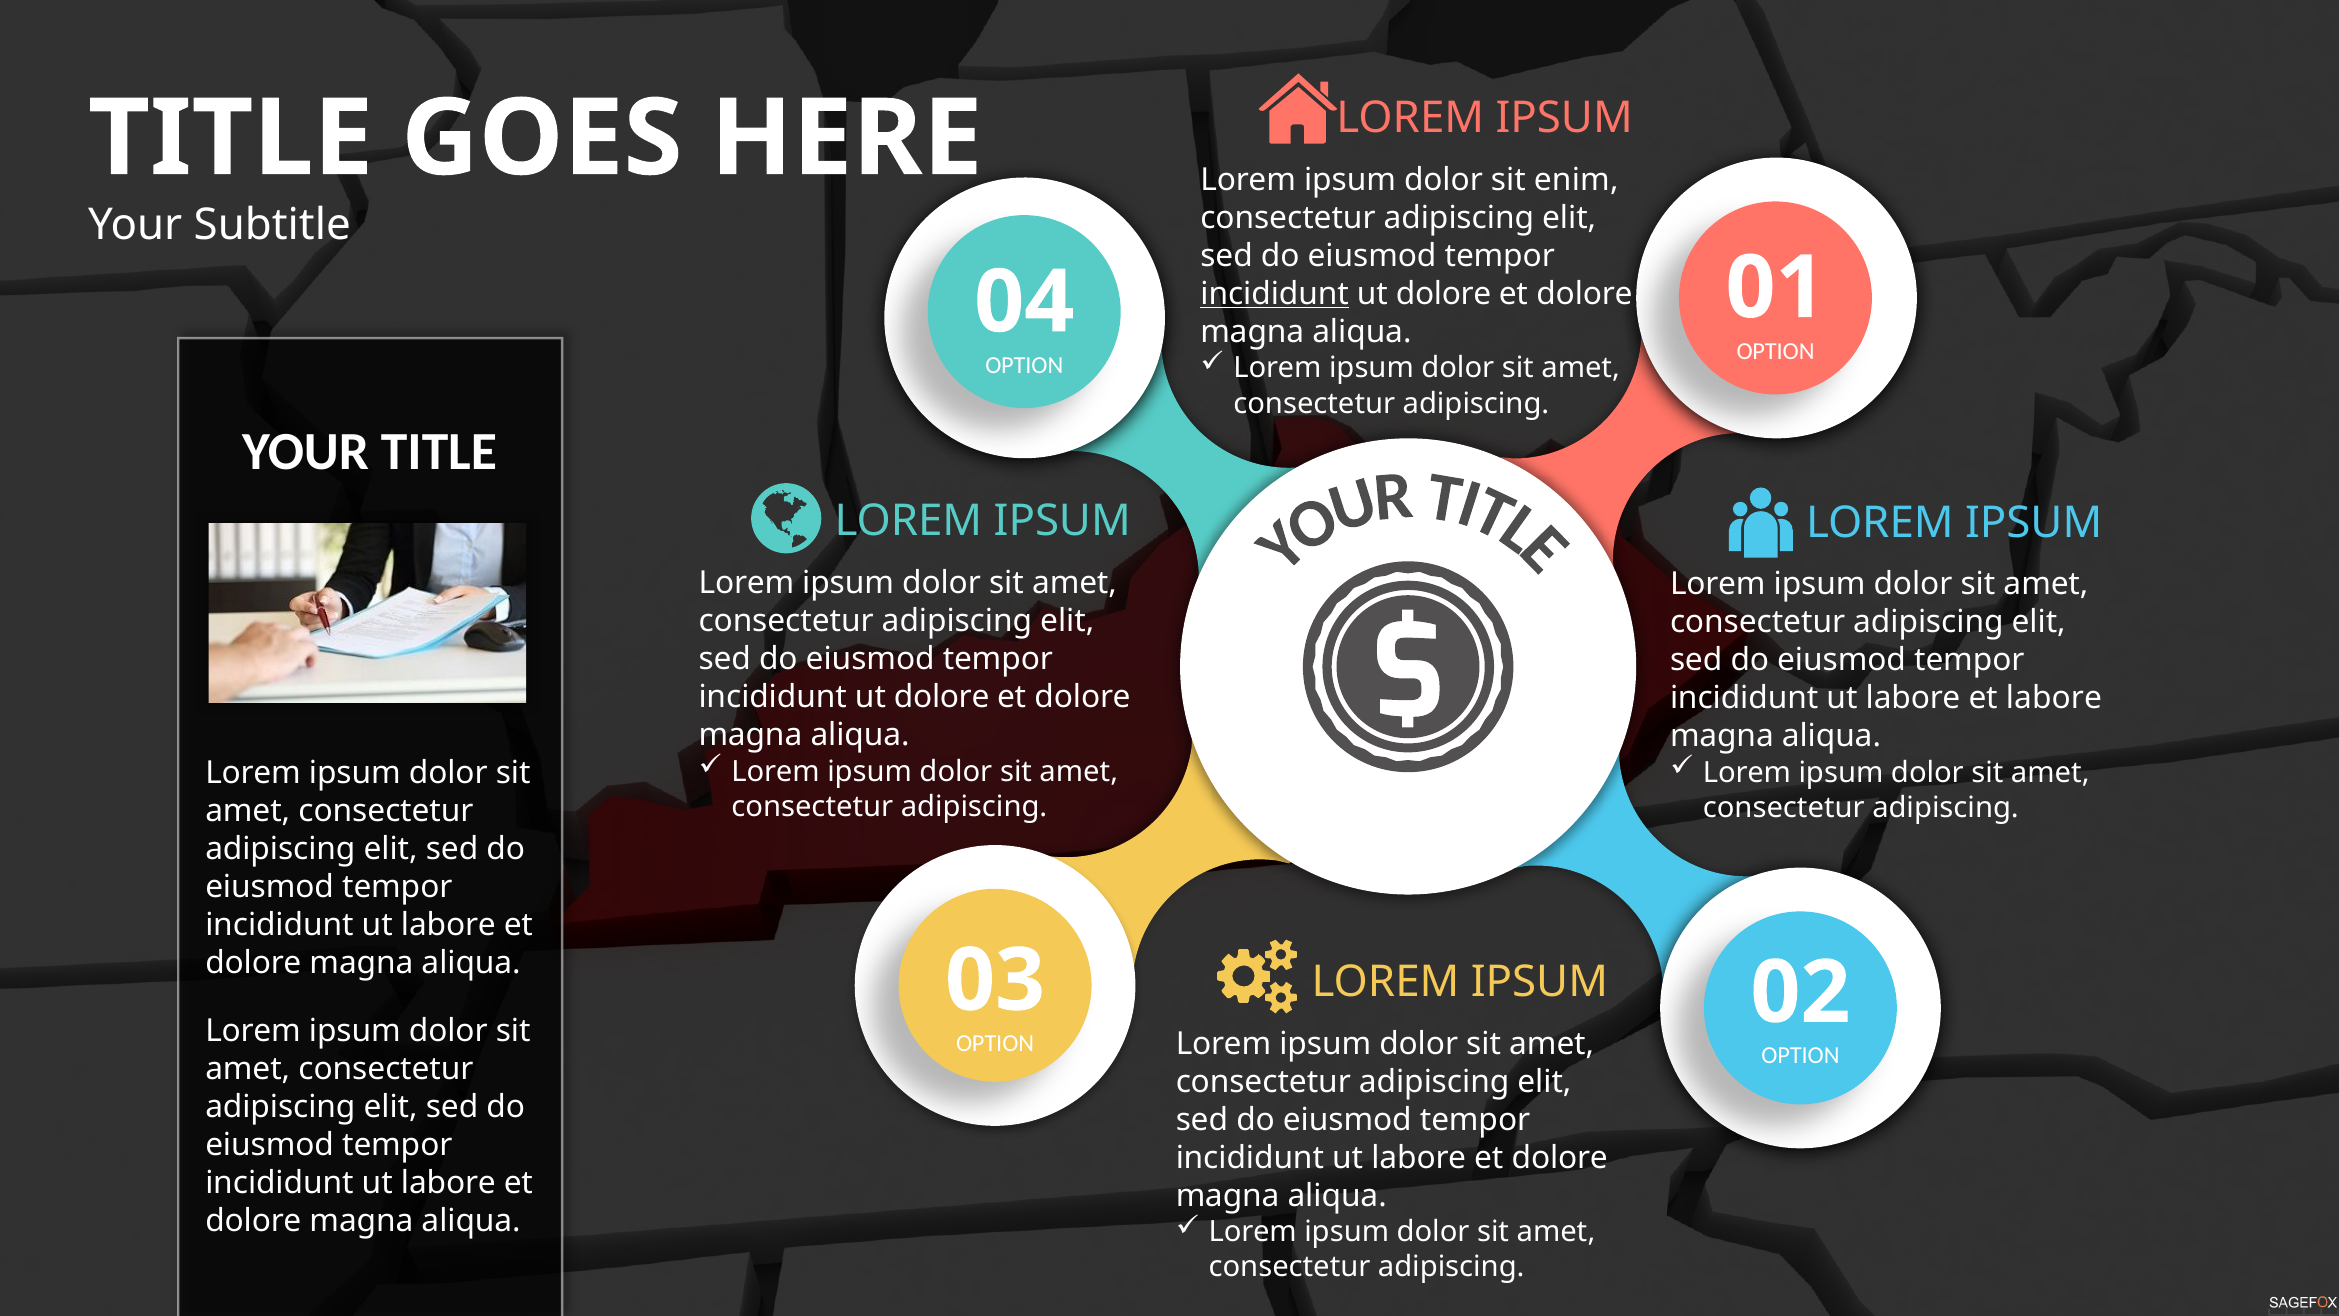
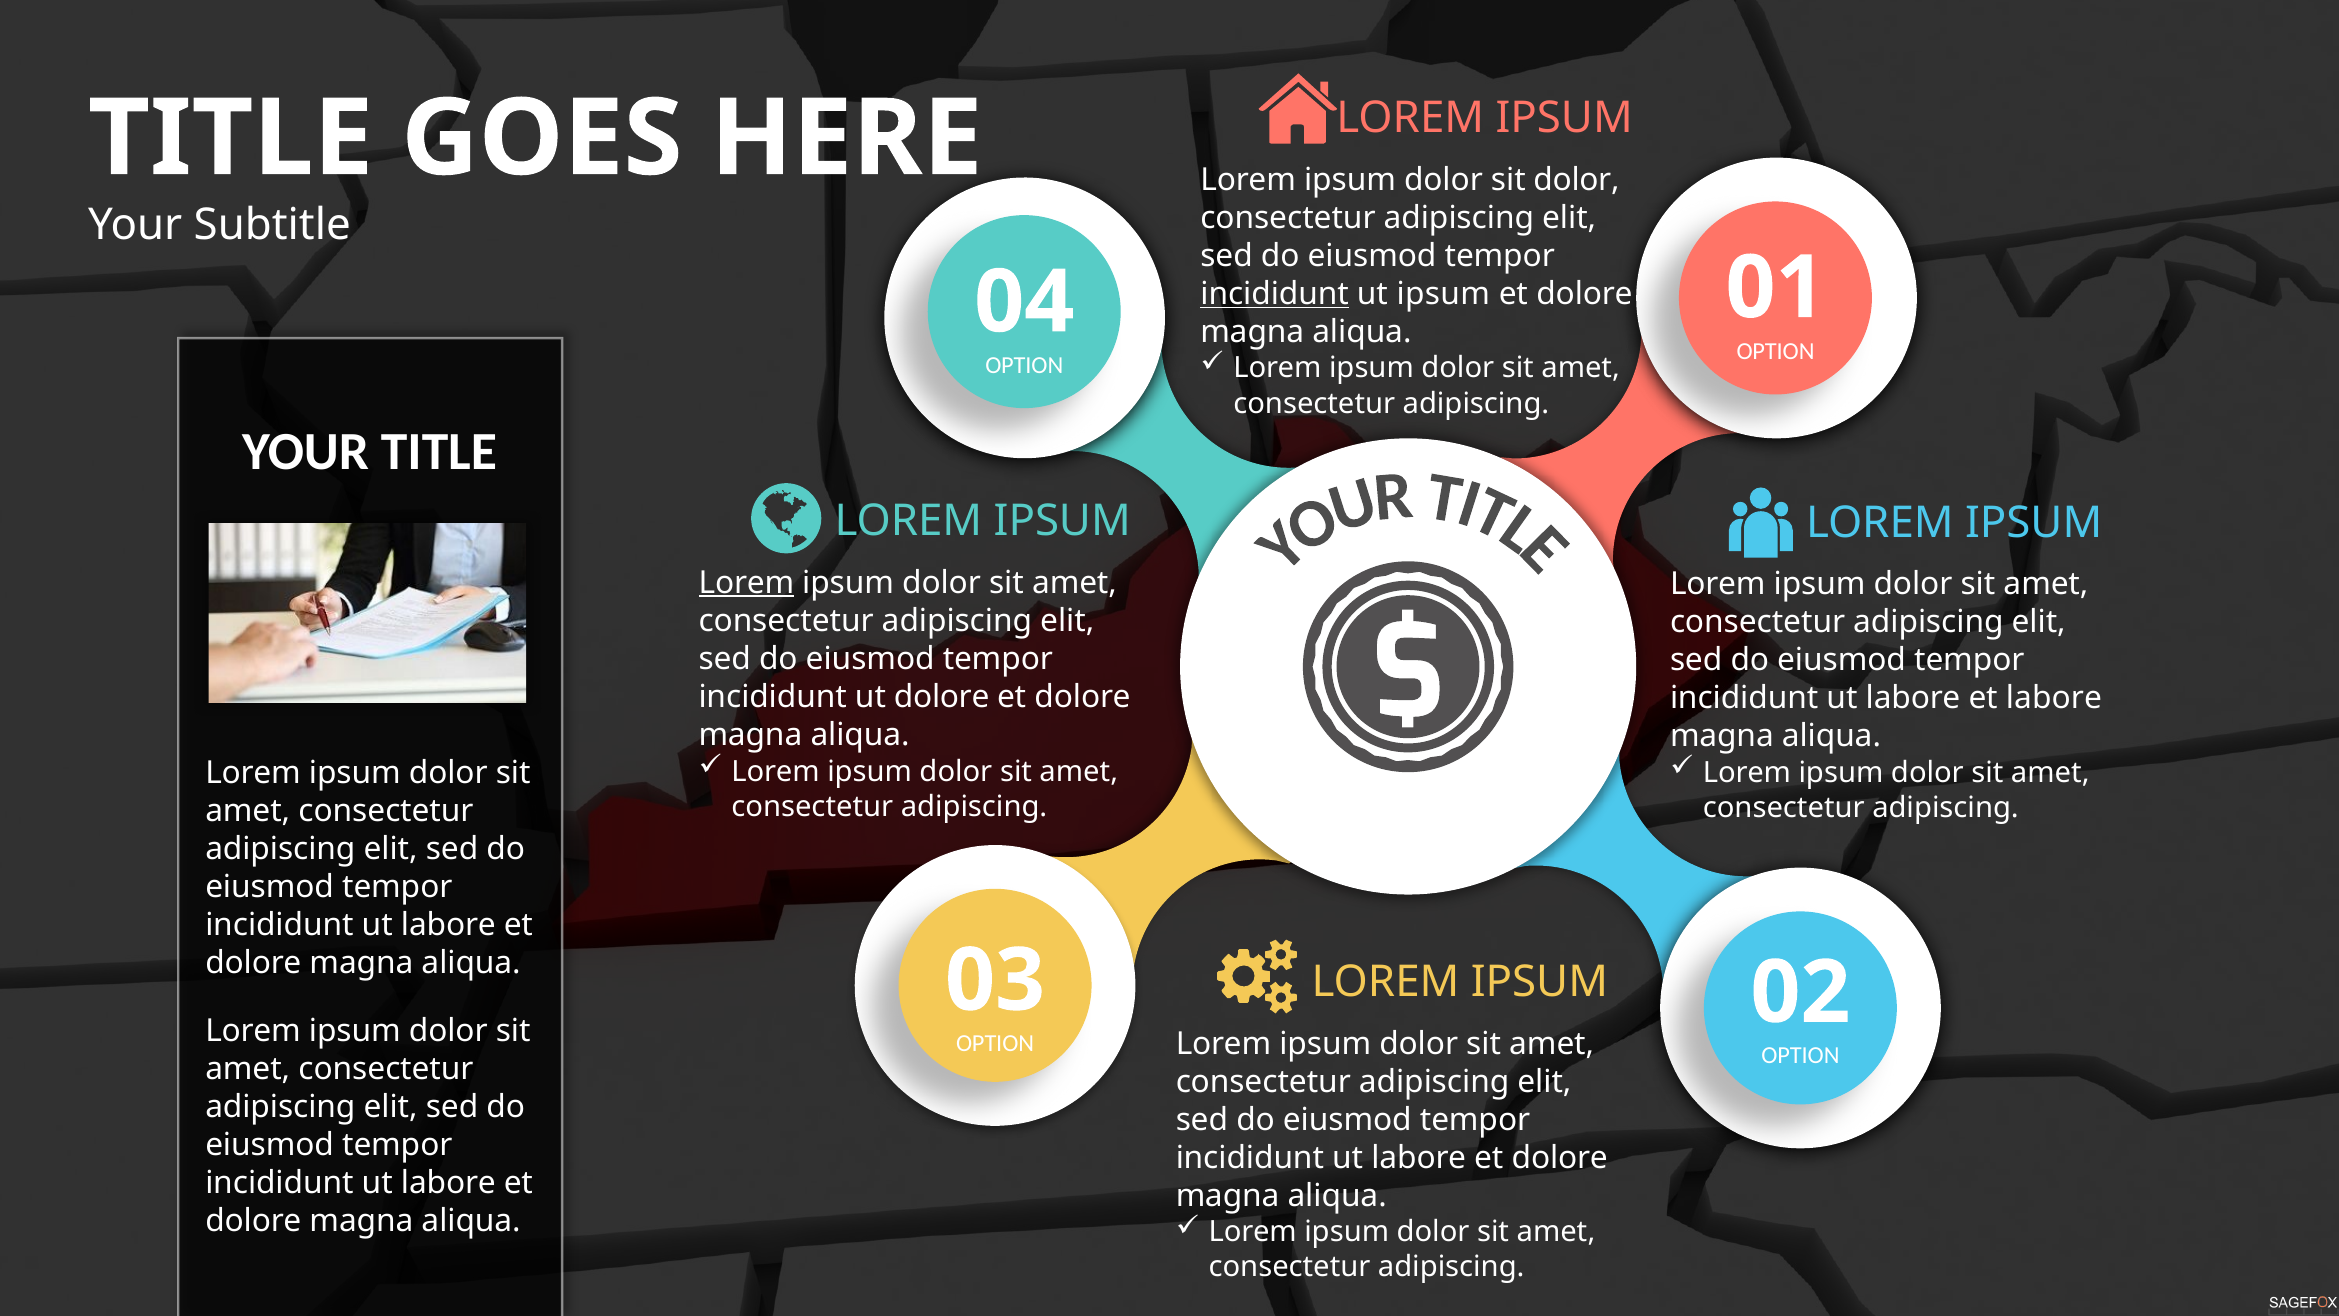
sit enim: enim -> dolor
dolore at (1444, 294): dolore -> ipsum
Lorem at (746, 583) underline: none -> present
